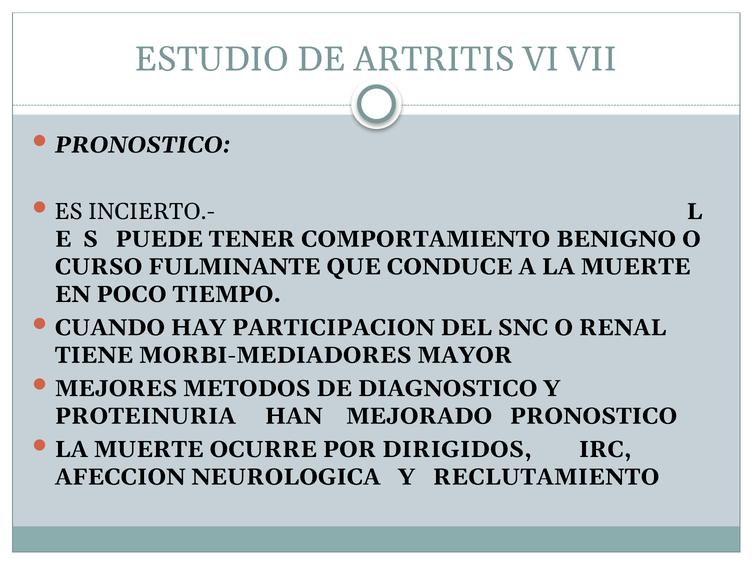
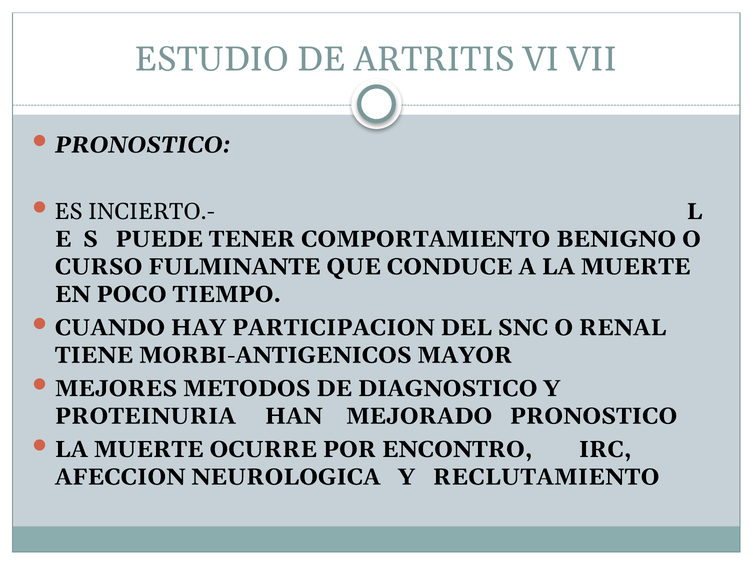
MORBI-MEDIADORES: MORBI-MEDIADORES -> MORBI-ANTIGENICOS
DIRIGIDOS: DIRIGIDOS -> ENCONTRO
